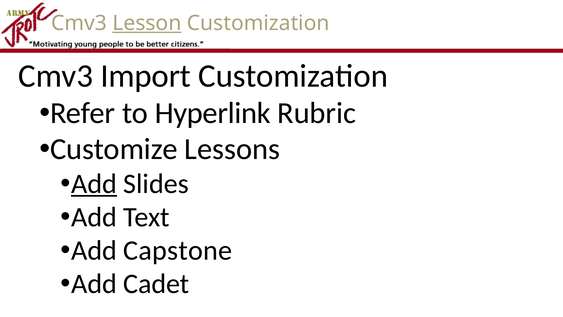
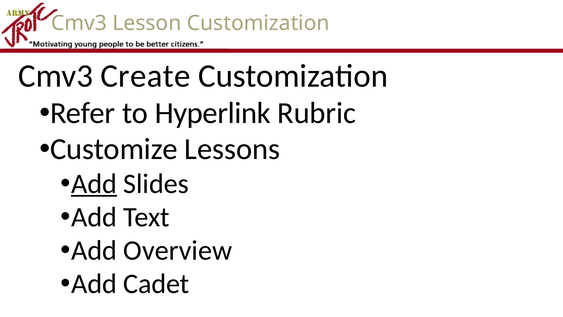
Lesson underline: present -> none
Import: Import -> Create
Capstone: Capstone -> Overview
